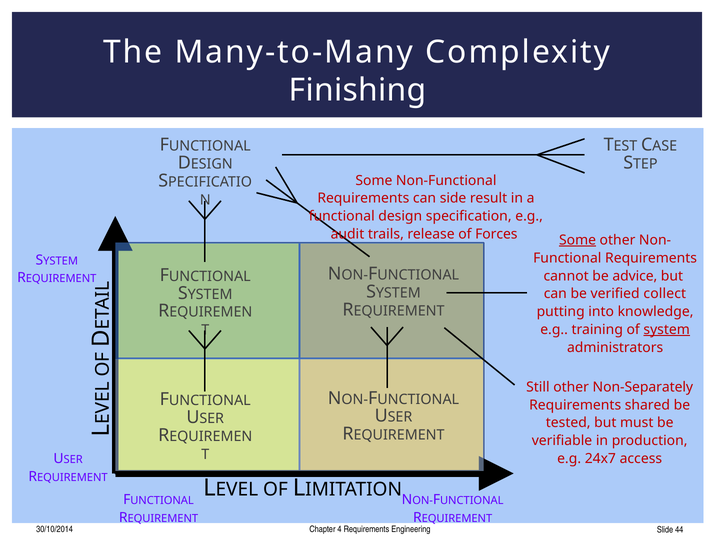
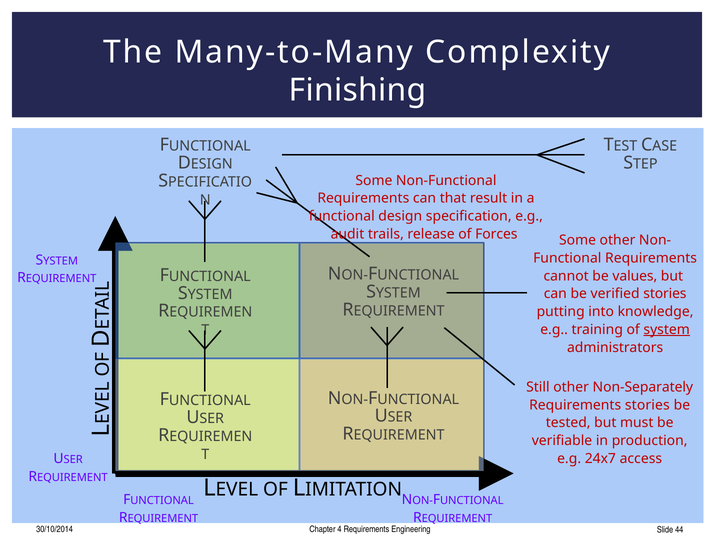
side: side -> that
Some at (578, 240) underline: present -> none
advice: advice -> values
verified collect: collect -> stories
Requirements shared: shared -> stories
